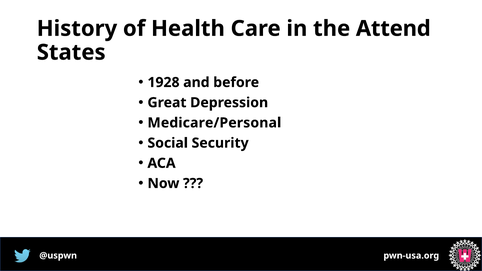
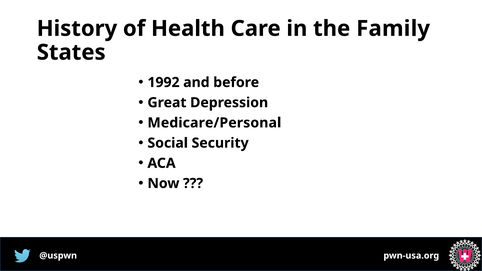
Attend: Attend -> Family
1928: 1928 -> 1992
